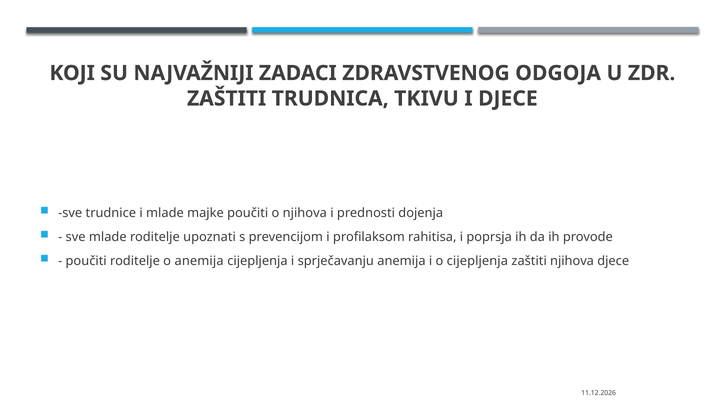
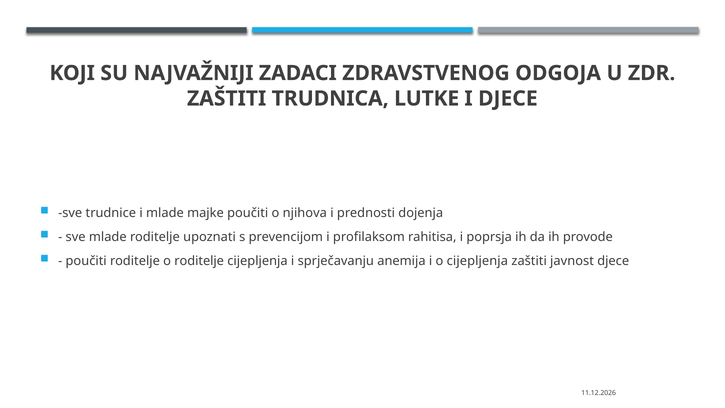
TKIVU: TKIVU -> LUTKE
o anemija: anemija -> roditelje
zaštiti njihova: njihova -> javnost
